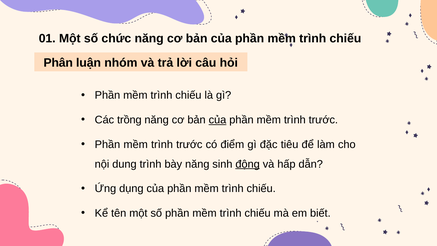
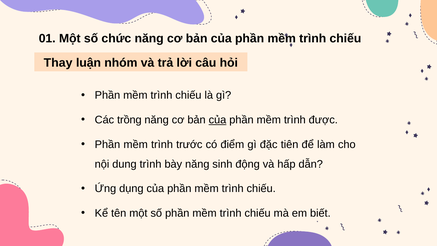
Phân: Phân -> Thay
trước at (323, 120): trước -> được
tiêu: tiêu -> tiên
động underline: present -> none
